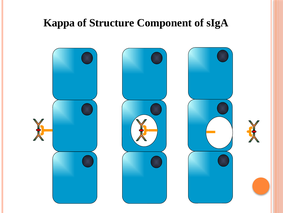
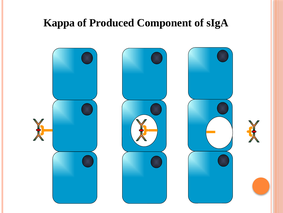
Structure: Structure -> Produced
